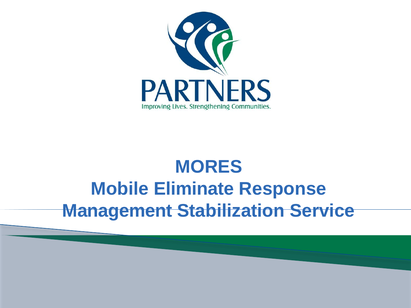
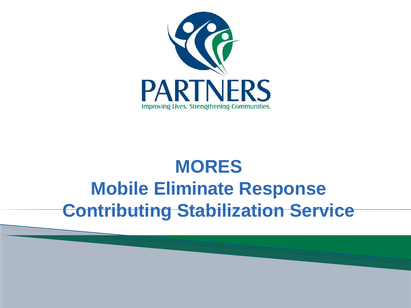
Management: Management -> Contributing
